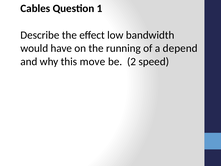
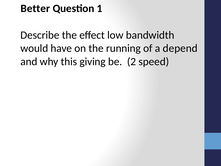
Cables: Cables -> Better
move: move -> giving
